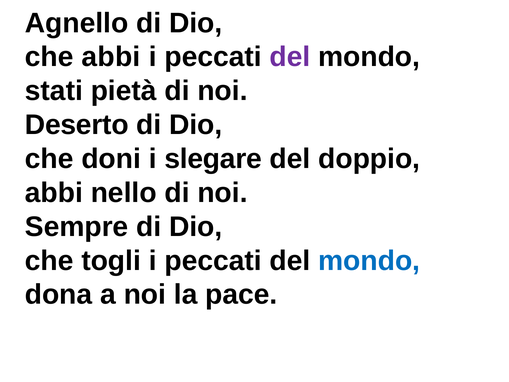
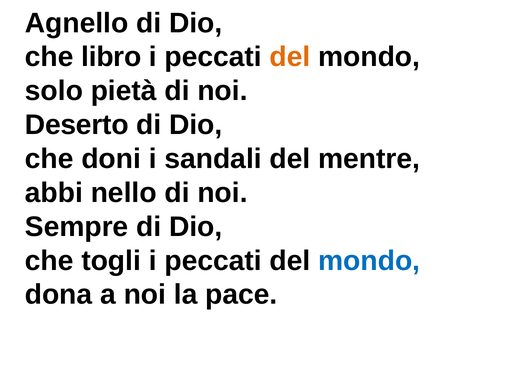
che abbi: abbi -> libro
del at (290, 57) colour: purple -> orange
stati: stati -> solo
slegare: slegare -> sandali
doppio: doppio -> mentre
